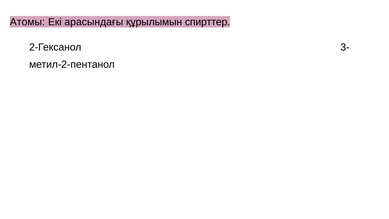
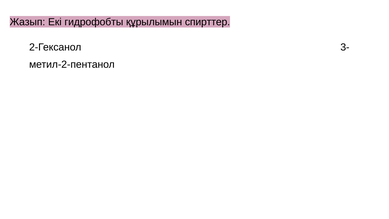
Атомы: Атомы -> Жазып
арасындағы: арасындағы -> гидрофобты
